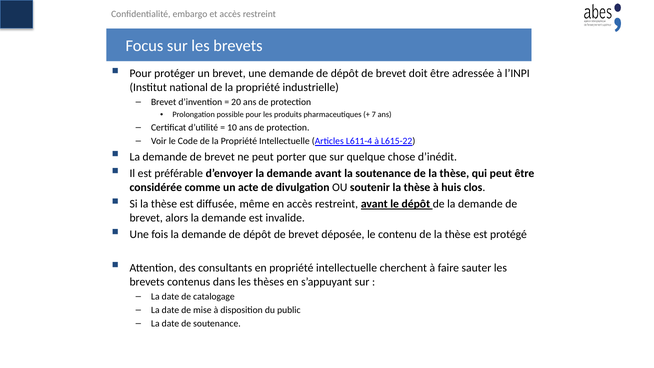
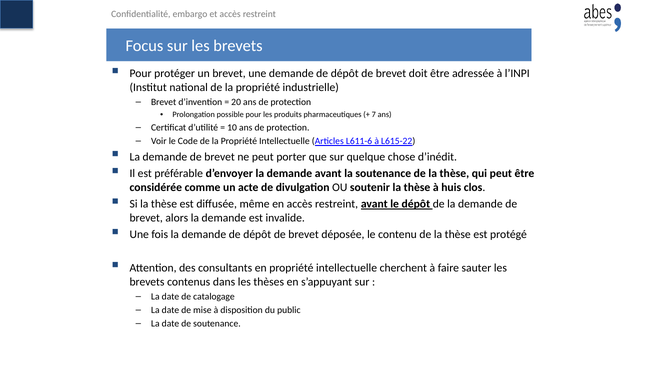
L611-4: L611-4 -> L611-6
